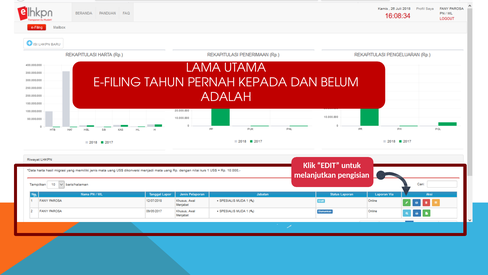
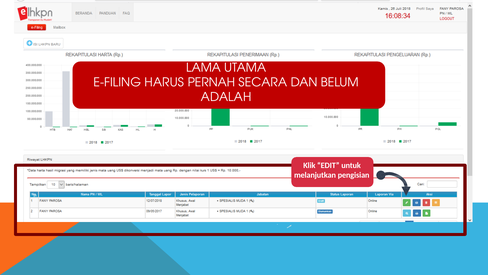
TAHUN: TAHUN -> HARUS
KEPADA: KEPADA -> SECARA
